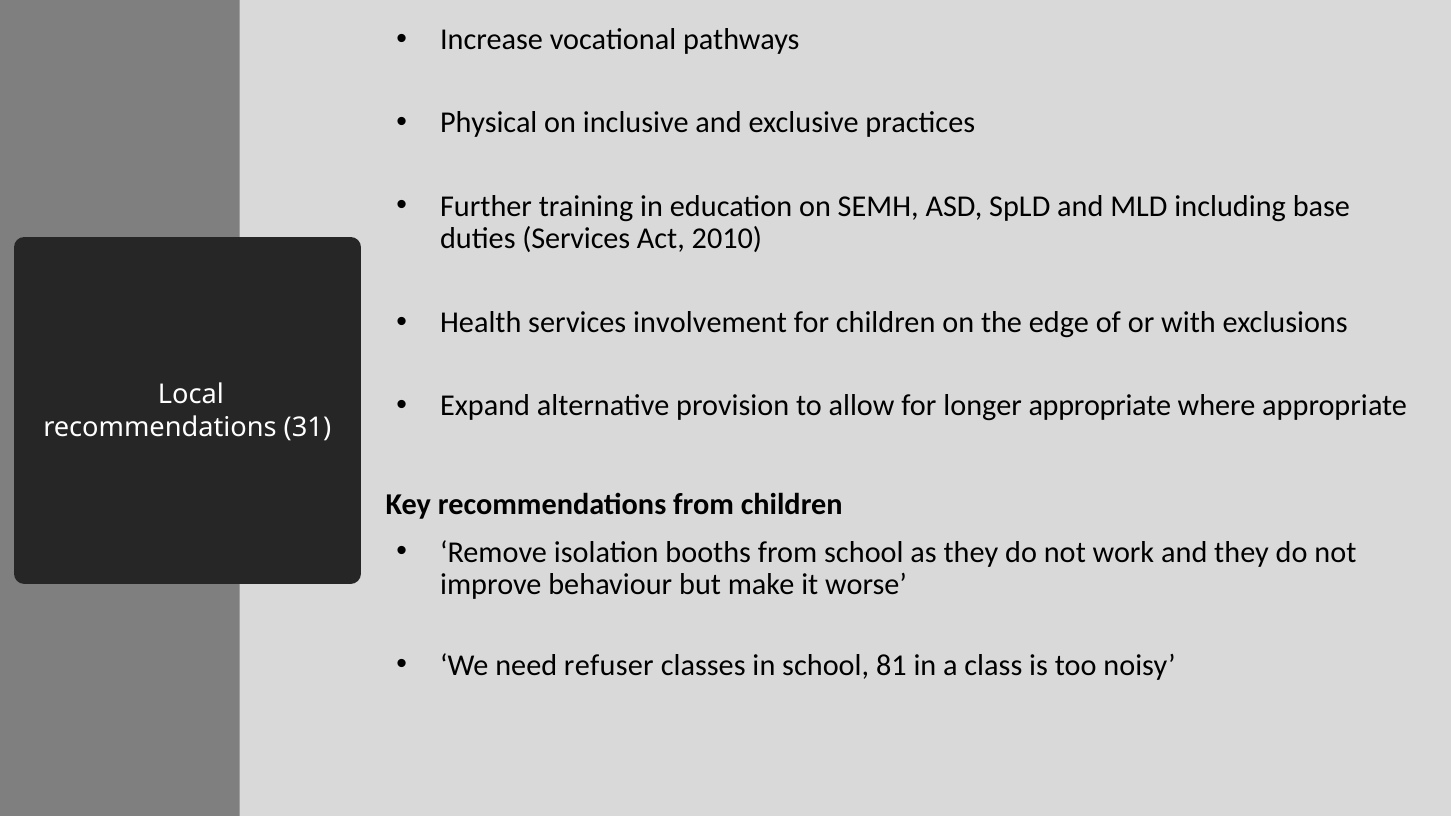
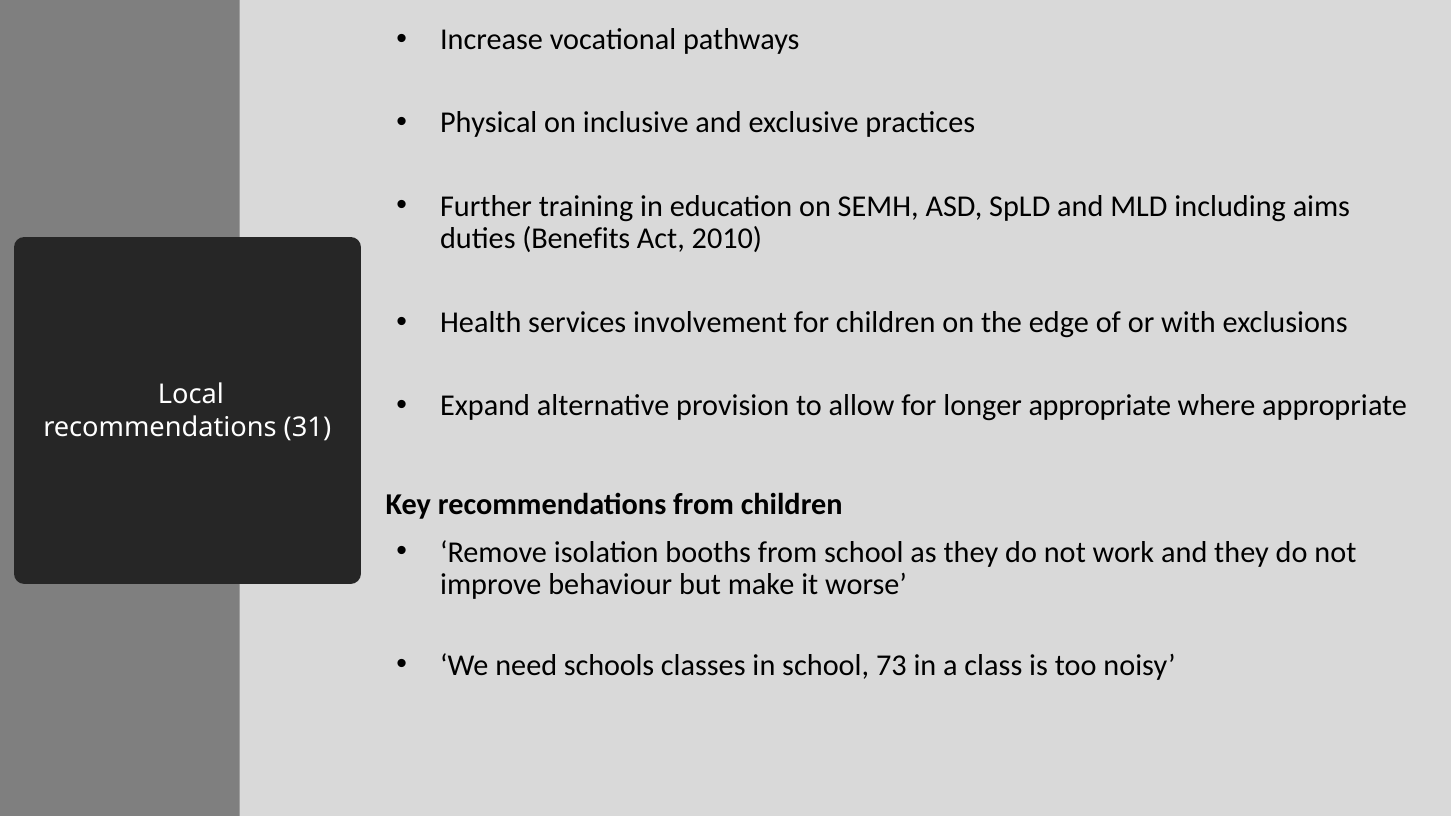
base: base -> aims
duties Services: Services -> Benefits
refuser: refuser -> schools
81: 81 -> 73
